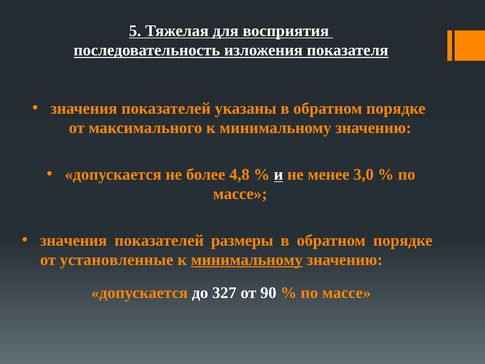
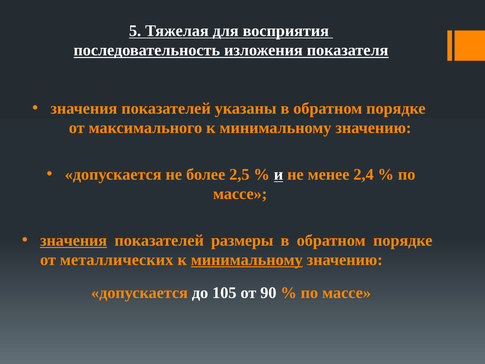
4,8: 4,8 -> 2,5
3,0: 3,0 -> 2,4
значения at (74, 240) underline: none -> present
установленные: установленные -> металлических
327: 327 -> 105
